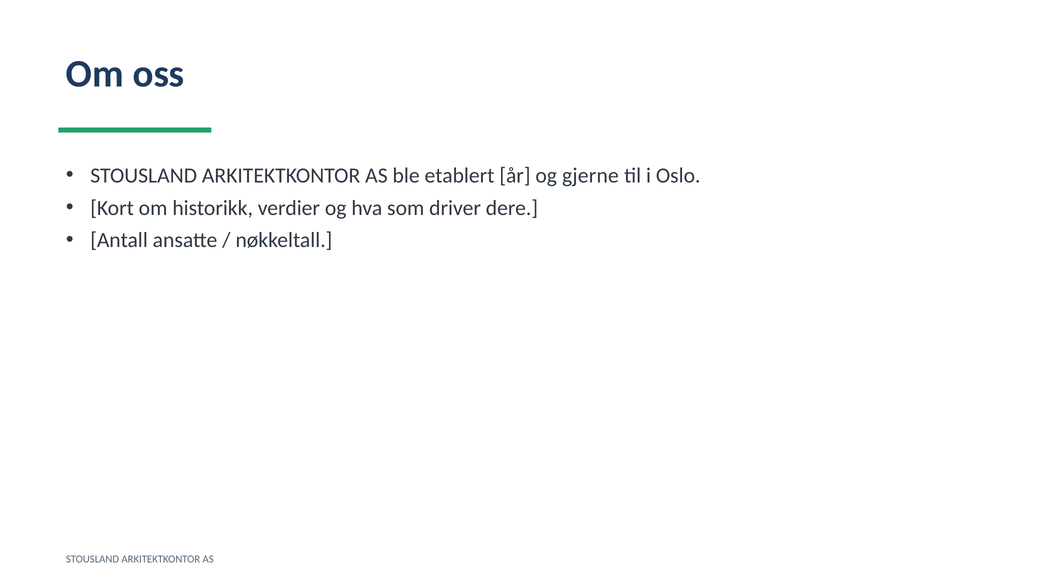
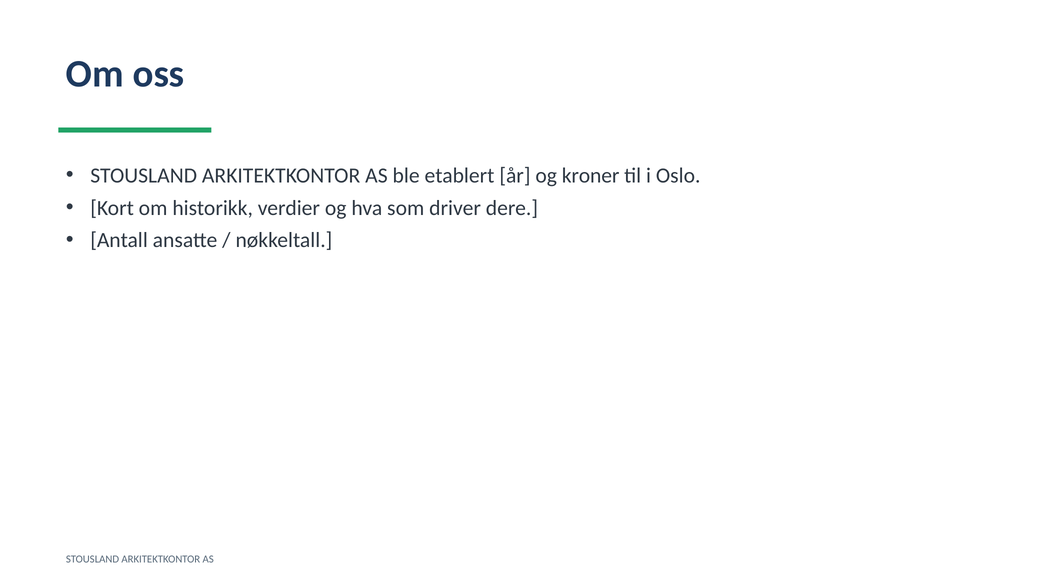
gjerne: gjerne -> kroner
